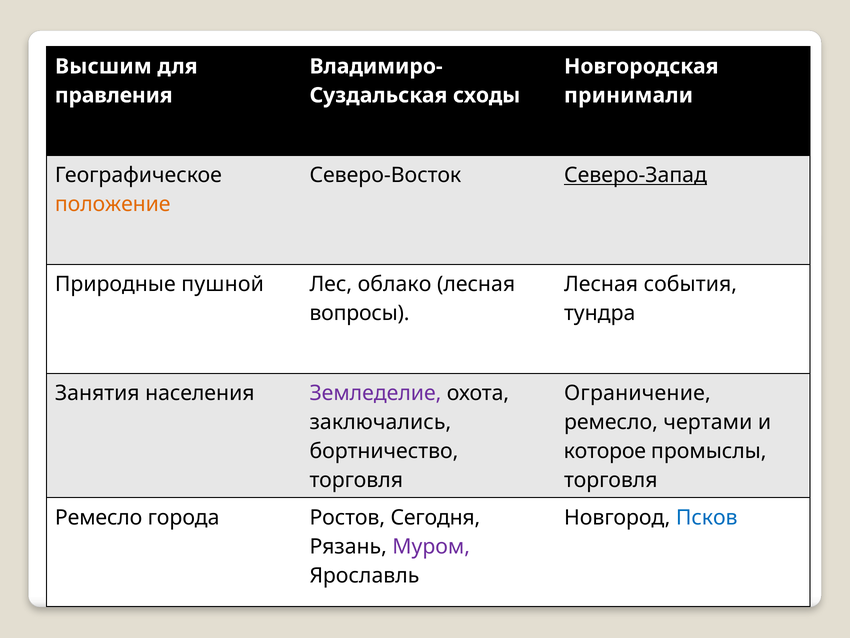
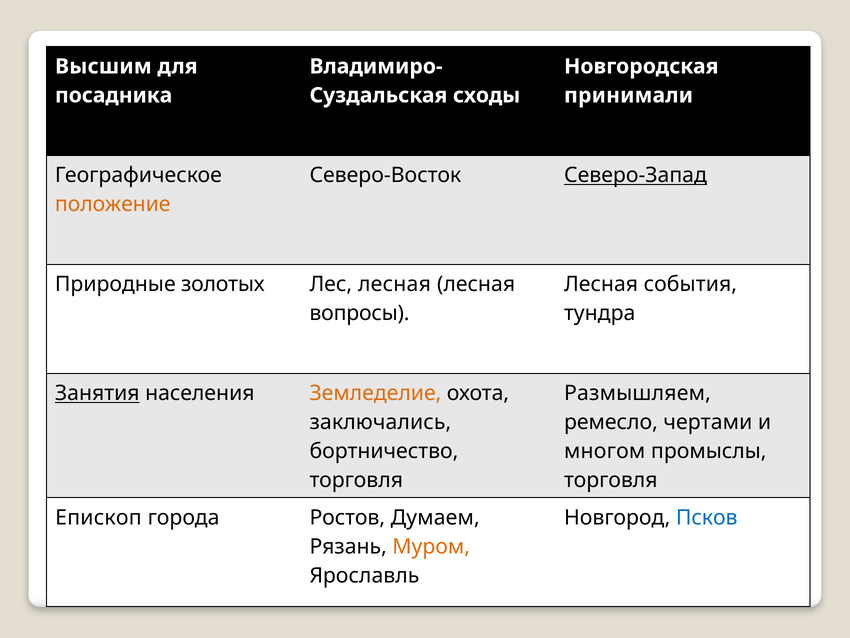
правления: правления -> посадника
пушной: пушной -> золотых
Лес облако: облако -> лесная
Занятия underline: none -> present
Земледелие colour: purple -> orange
Ограничение: Ограничение -> Размышляем
которое: которое -> многом
Ремесло at (99, 517): Ремесло -> Епископ
Сегодня: Сегодня -> Думаем
Муром colour: purple -> orange
